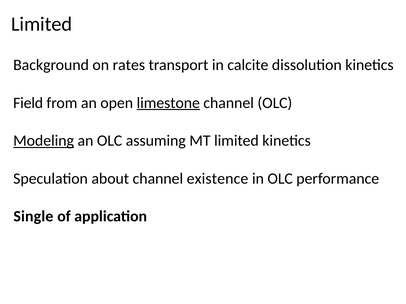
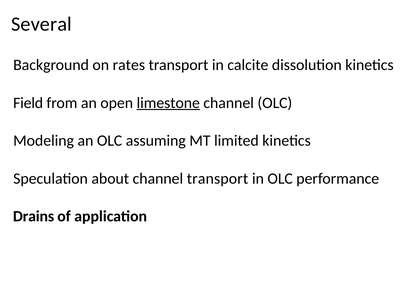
Limited at (42, 24): Limited -> Several
Modeling underline: present -> none
channel existence: existence -> transport
Single: Single -> Drains
